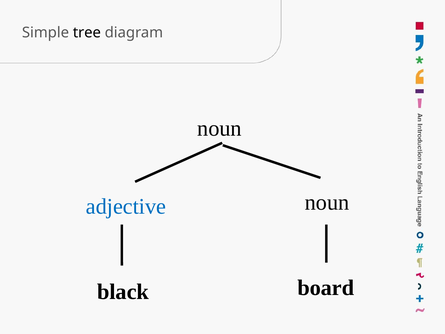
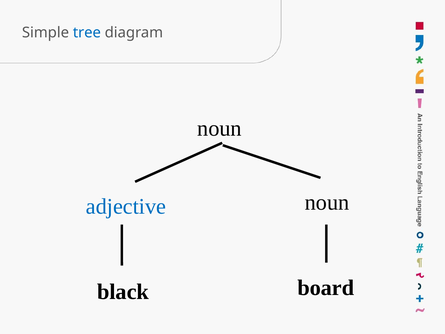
tree colour: black -> blue
